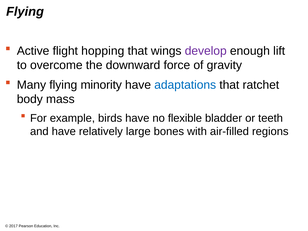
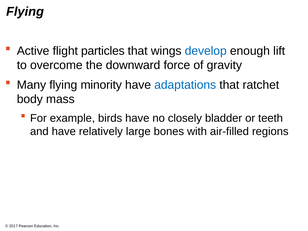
hopping: hopping -> particles
develop colour: purple -> blue
flexible: flexible -> closely
